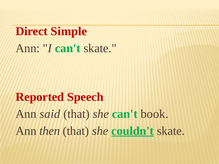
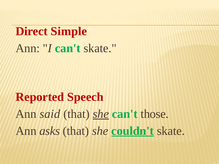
she at (101, 114) underline: none -> present
book: book -> those
then: then -> asks
